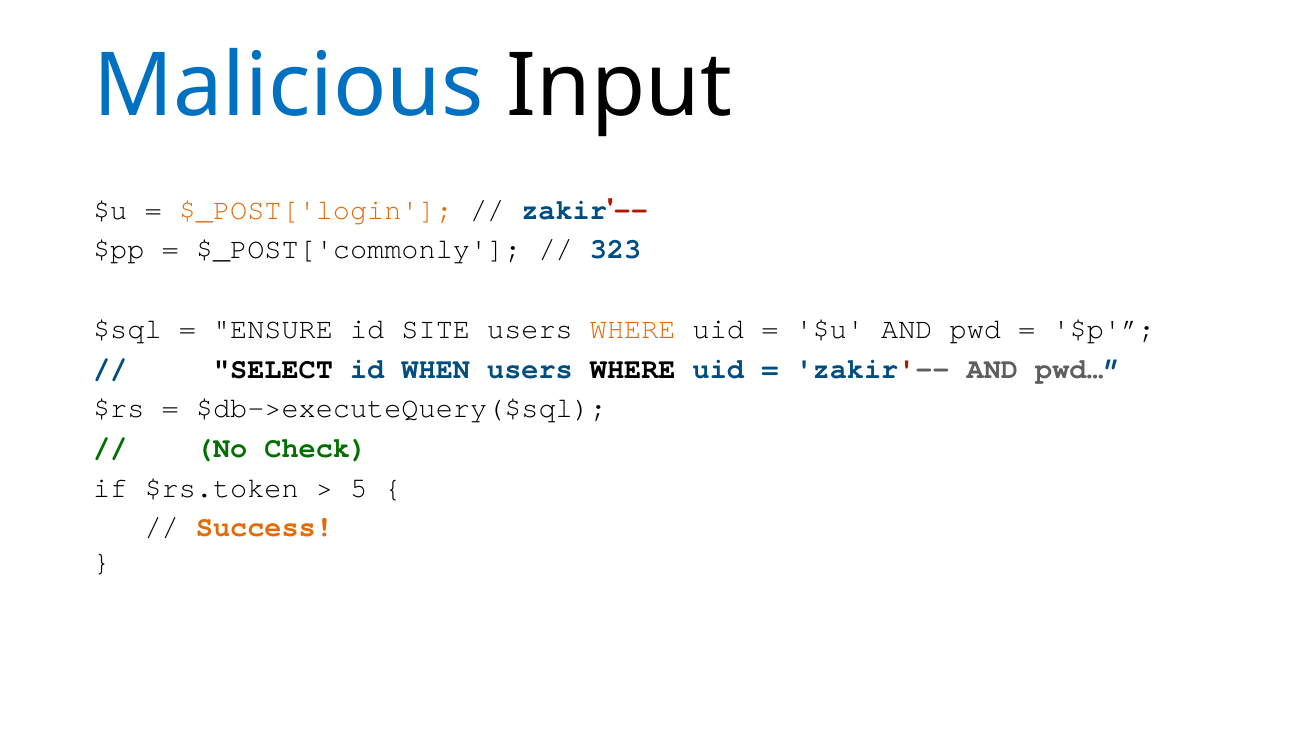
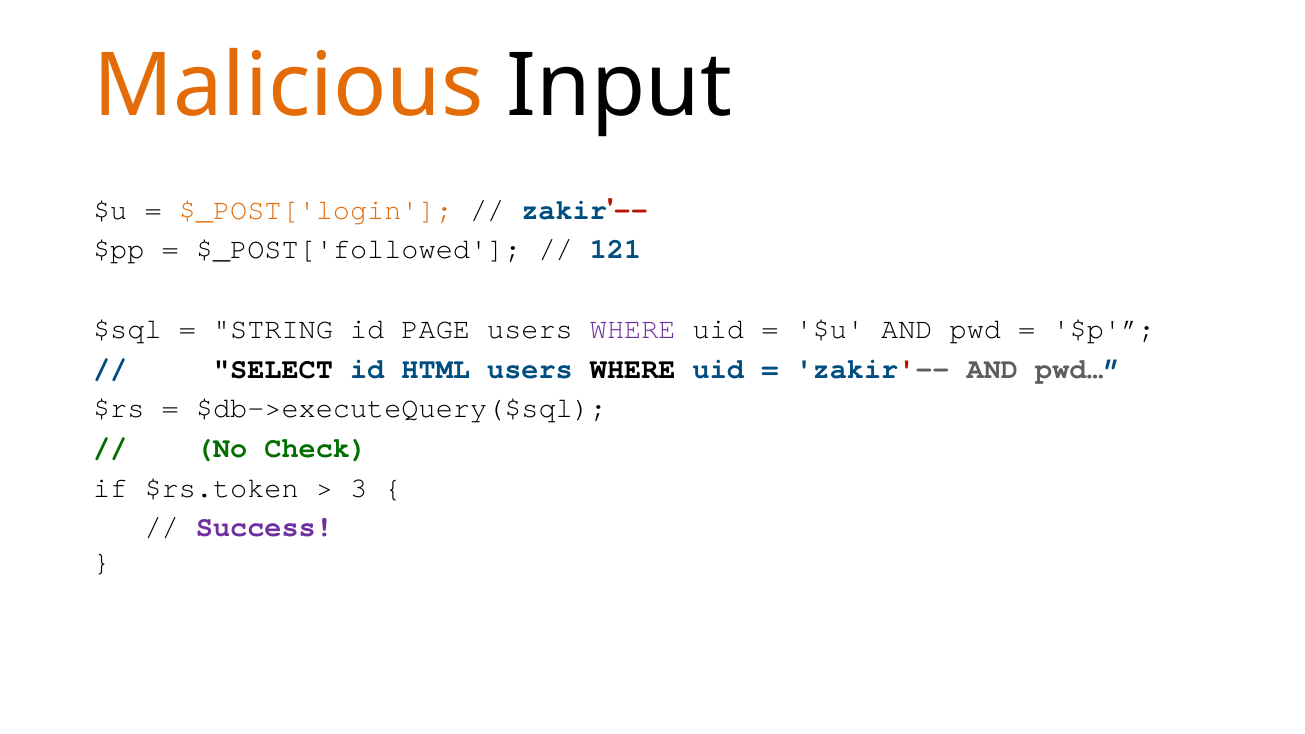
Malicious colour: blue -> orange
$_POST['commonly: $_POST['commonly -> $_POST['followed
323: 323 -> 121
ENSURE: ENSURE -> STRING
SITE: SITE -> PAGE
WHERE at (633, 329) colour: orange -> purple
WHEN: WHEN -> HTML
5: 5 -> 3
Success colour: orange -> purple
